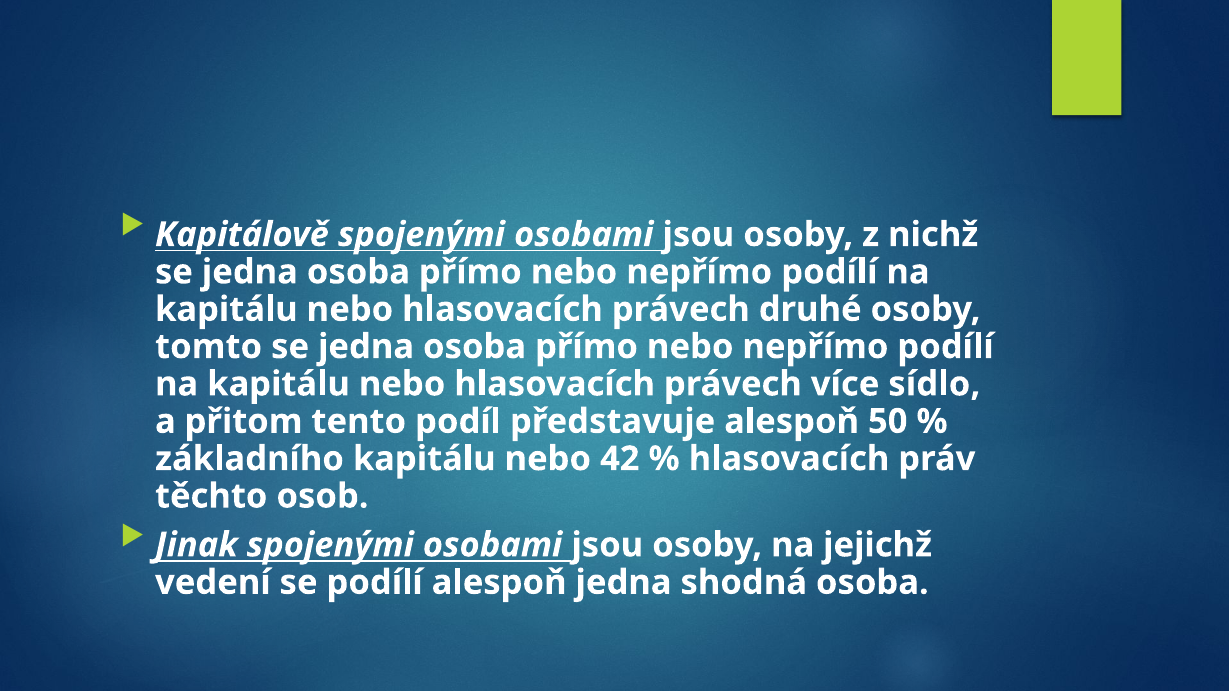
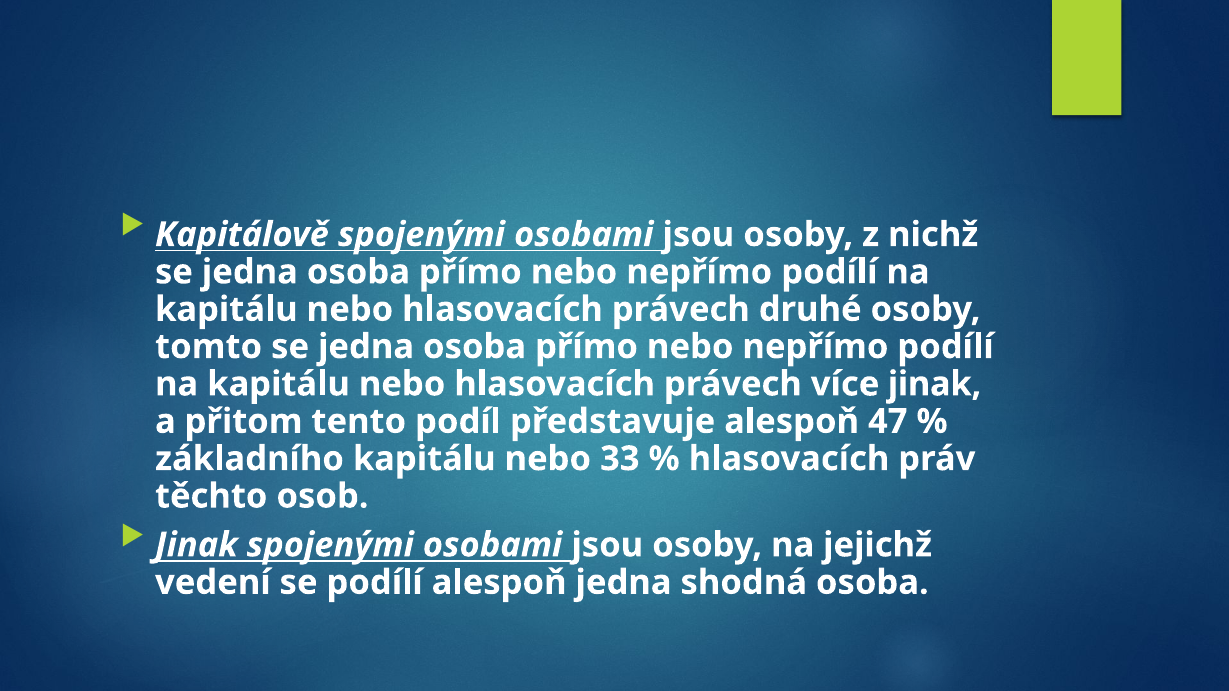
více sídlo: sídlo -> jinak
50: 50 -> 47
42: 42 -> 33
